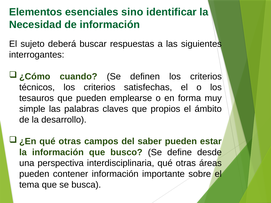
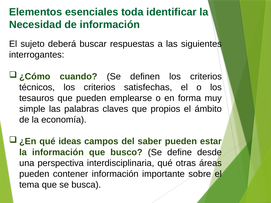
sino: sino -> toda
desarrollo: desarrollo -> economía
otras at (70, 142): otras -> ideas
